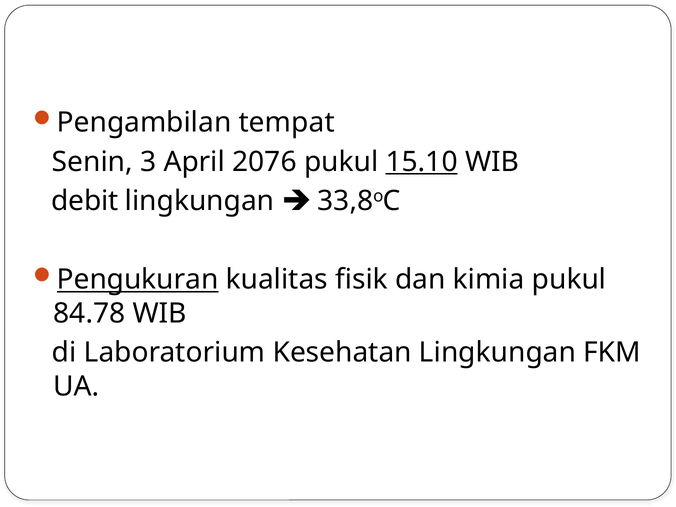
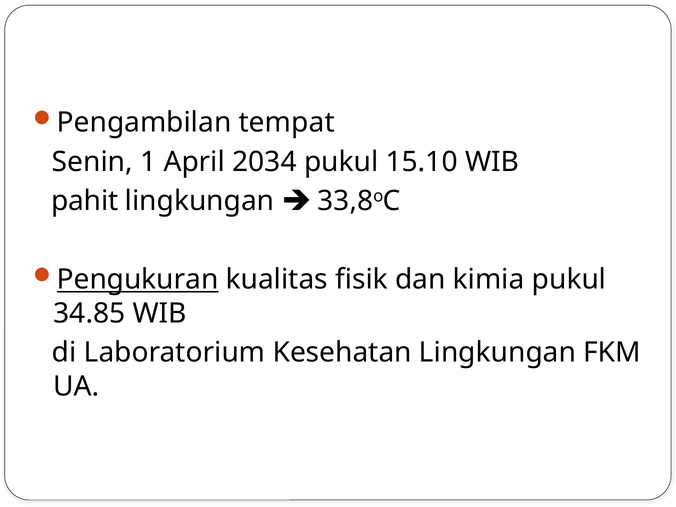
3: 3 -> 1
2076: 2076 -> 2034
15.10 underline: present -> none
debit: debit -> pahit
84.78: 84.78 -> 34.85
